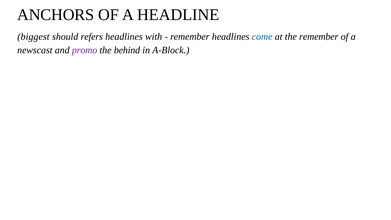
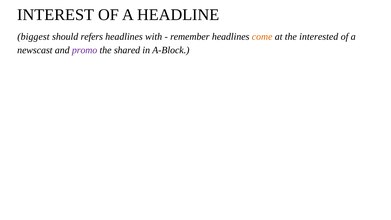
ANCHORS: ANCHORS -> INTEREST
come colour: blue -> orange
the remember: remember -> interested
behind: behind -> shared
